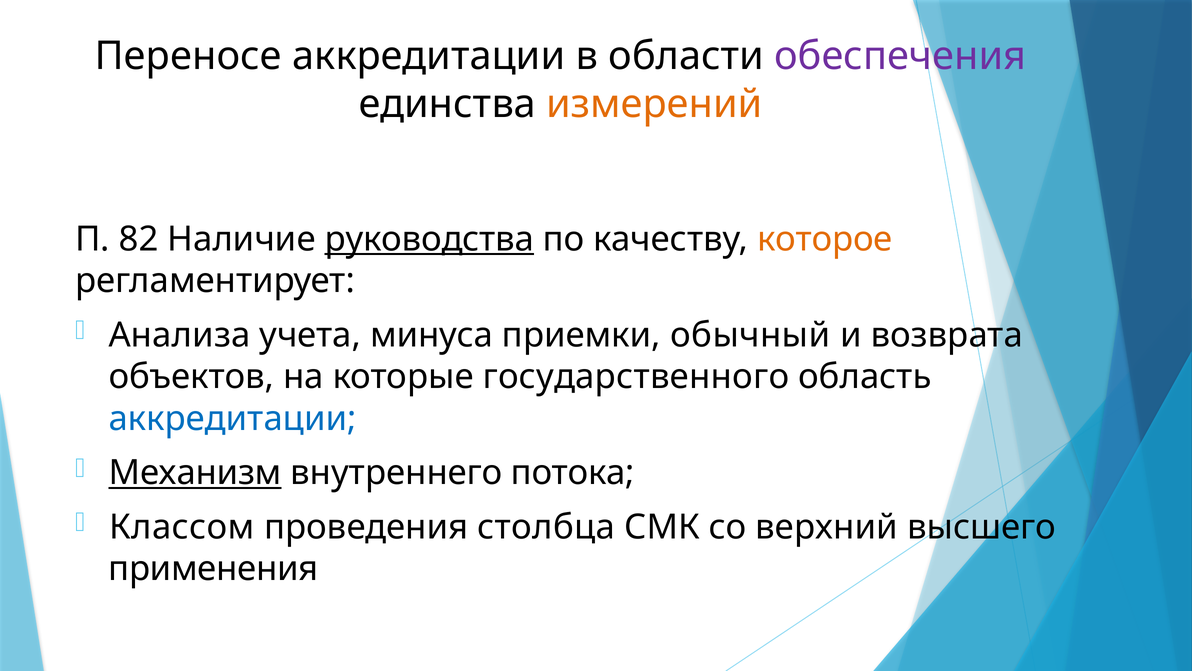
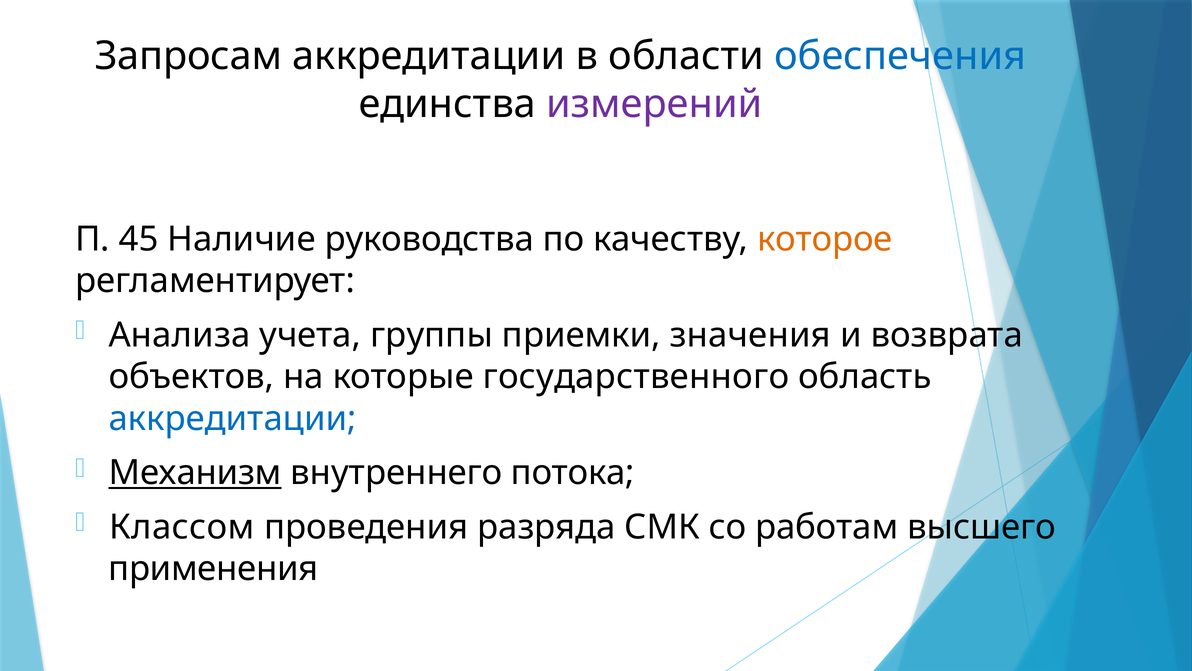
Переносе: Переносе -> Запросам
обеспечения colour: purple -> blue
измерений colour: orange -> purple
82: 82 -> 45
руководства underline: present -> none
минуса: минуса -> группы
обычный: обычный -> значения
столбца: столбца -> разряда
верхний: верхний -> работам
